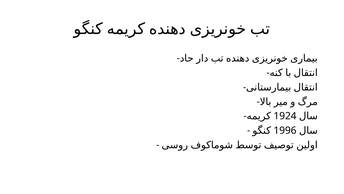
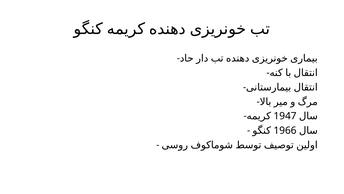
1924: 1924 -> 1947
1996: 1996 -> 1966
